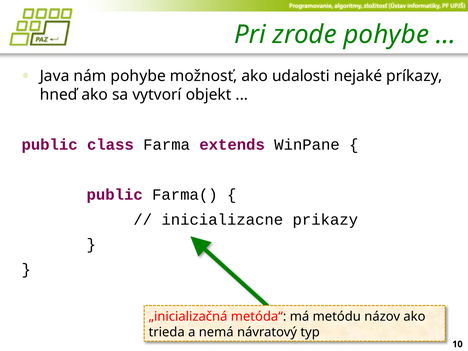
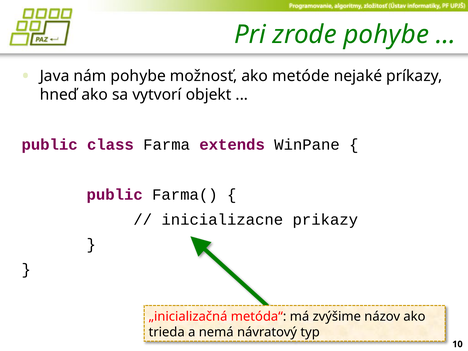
udalosti: udalosti -> metóde
metódu: metódu -> zvýšime
